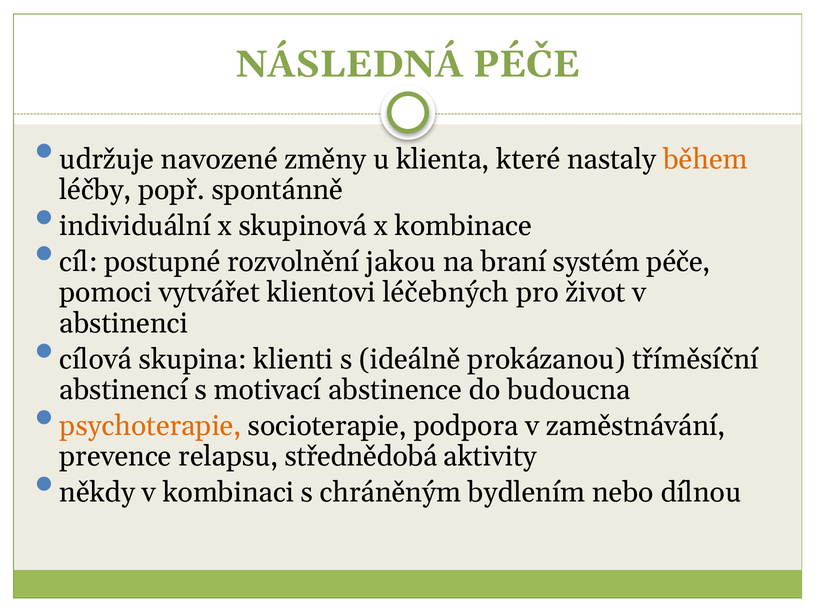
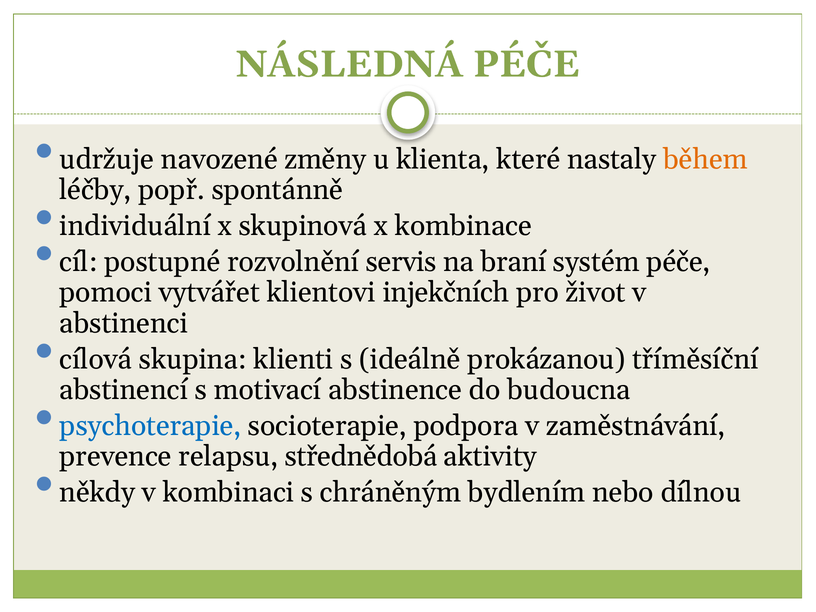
jakou: jakou -> servis
léčebných: léčebných -> injekčních
psychoterapie colour: orange -> blue
